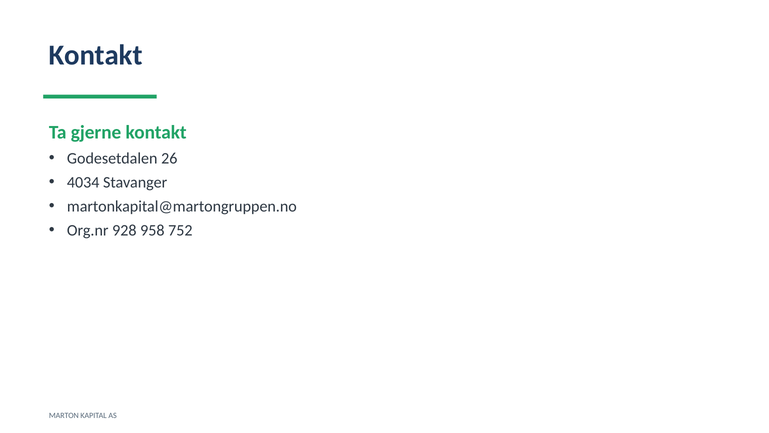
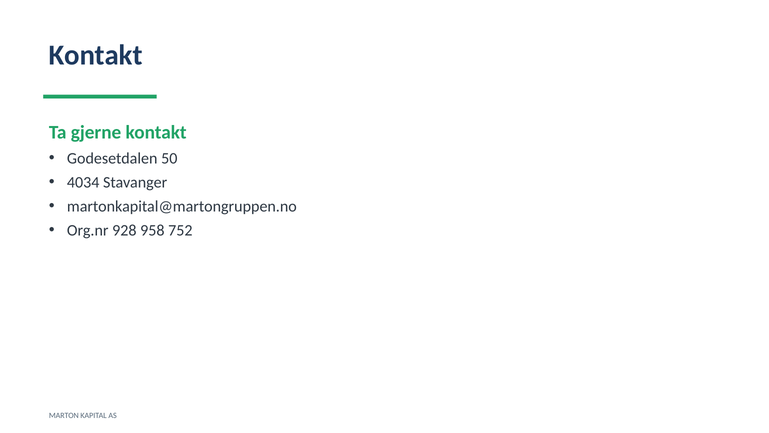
26: 26 -> 50
